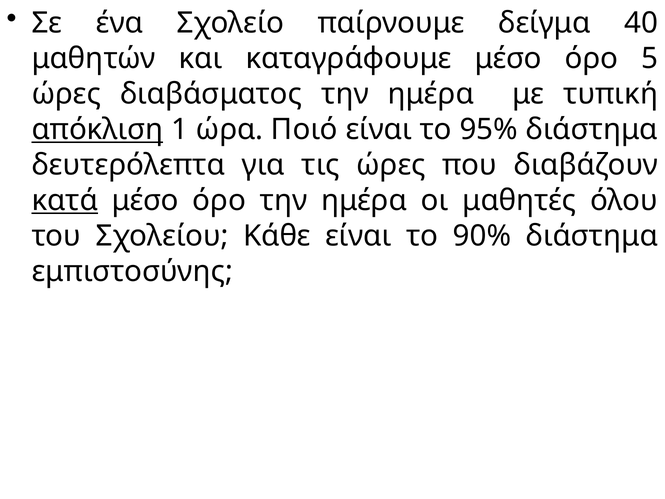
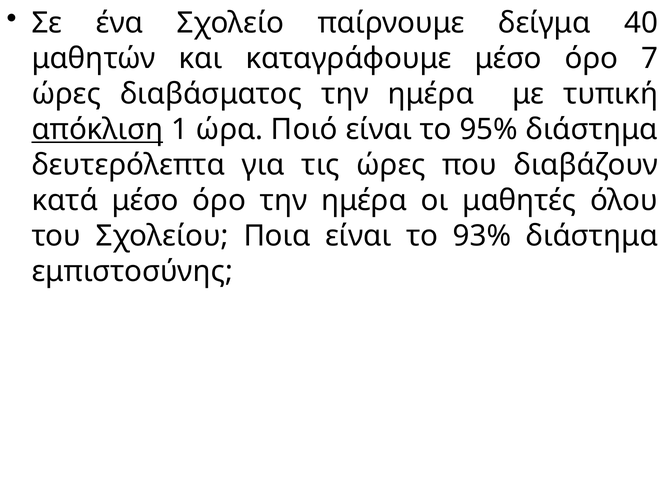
5: 5 -> 7
κατά underline: present -> none
Κάθε: Κάθε -> Ποια
90%: 90% -> 93%
